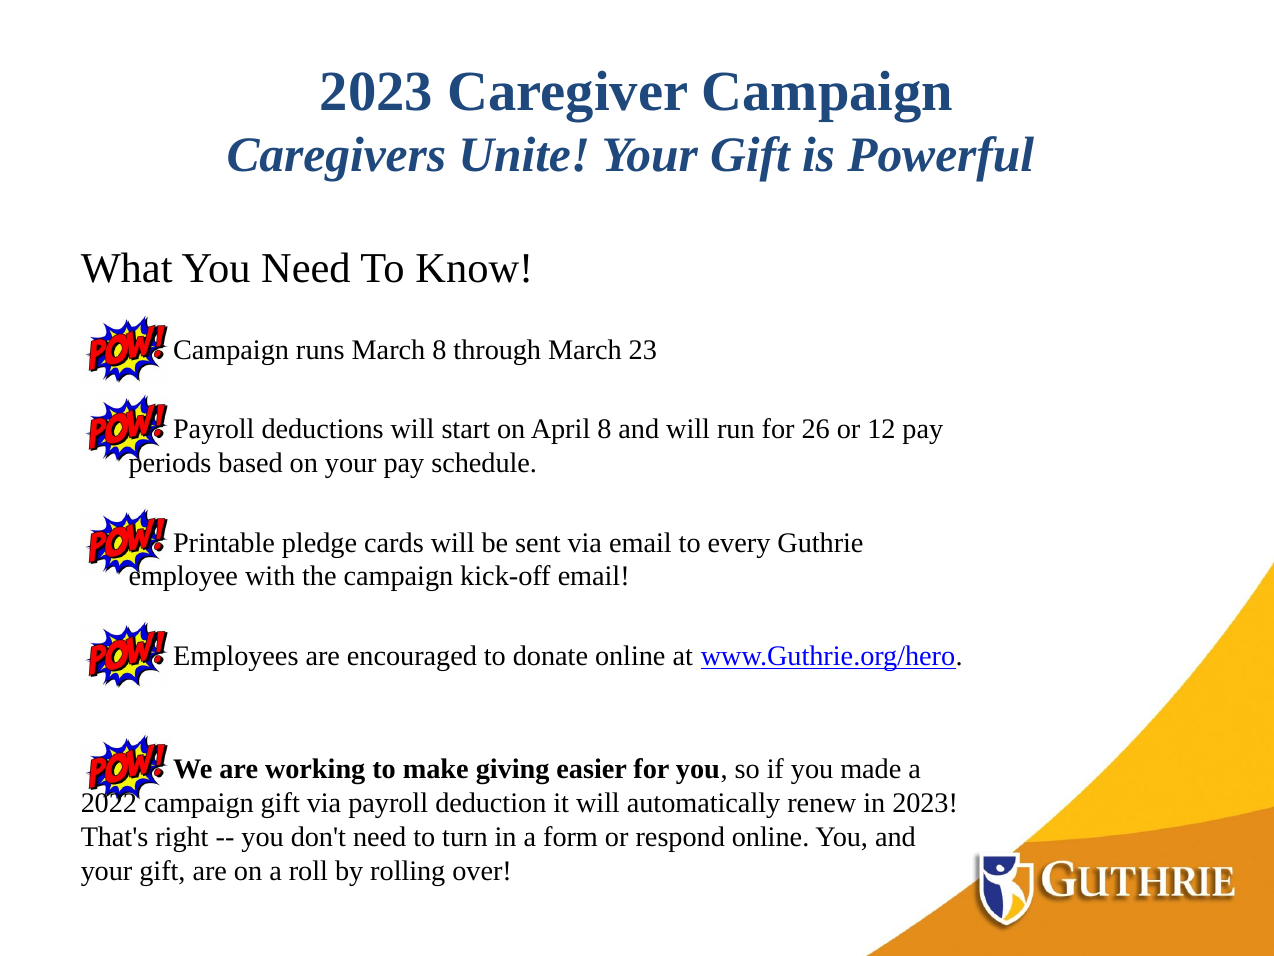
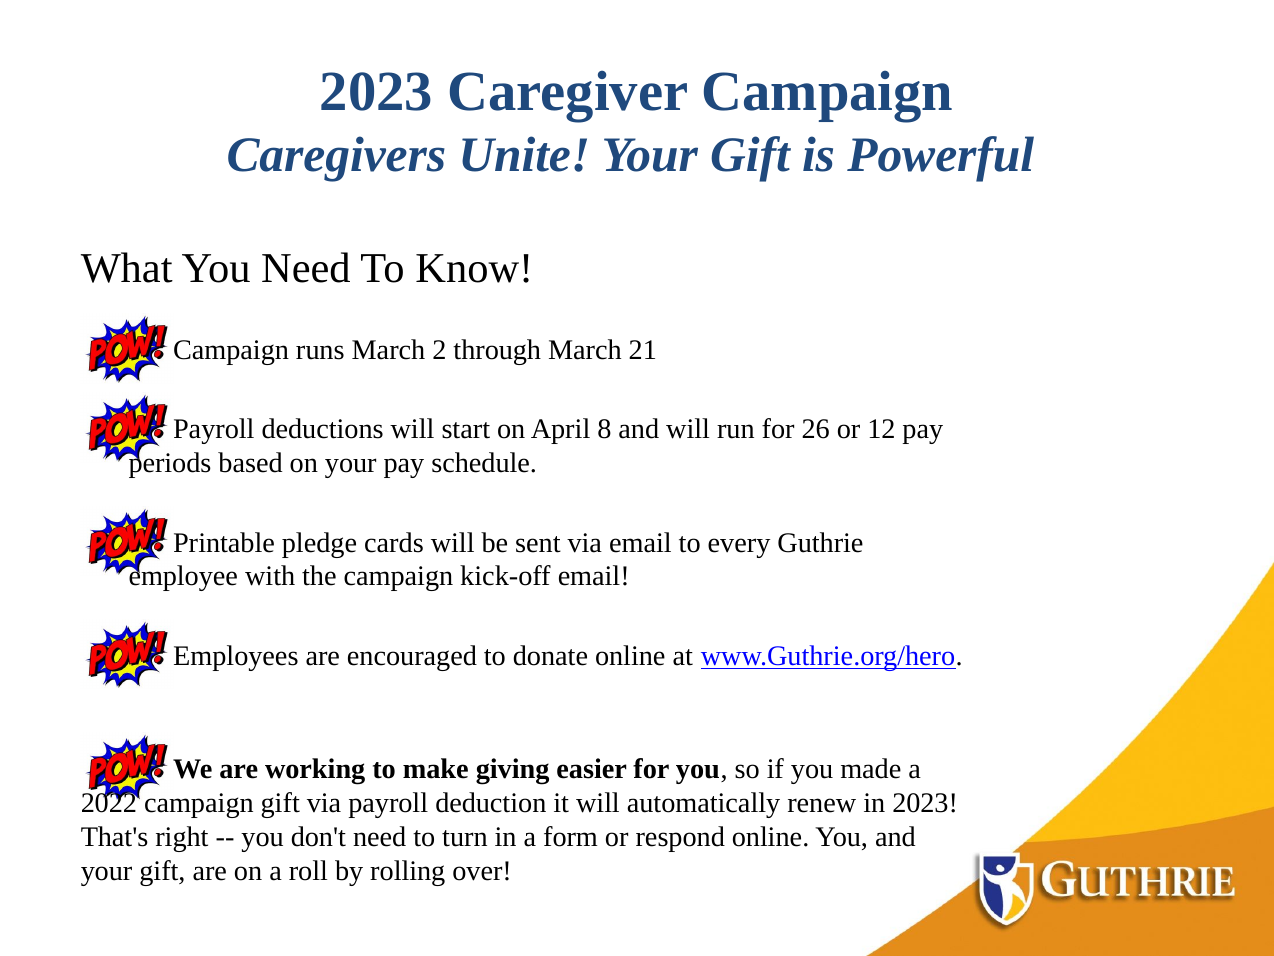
March 8: 8 -> 2
23: 23 -> 21
